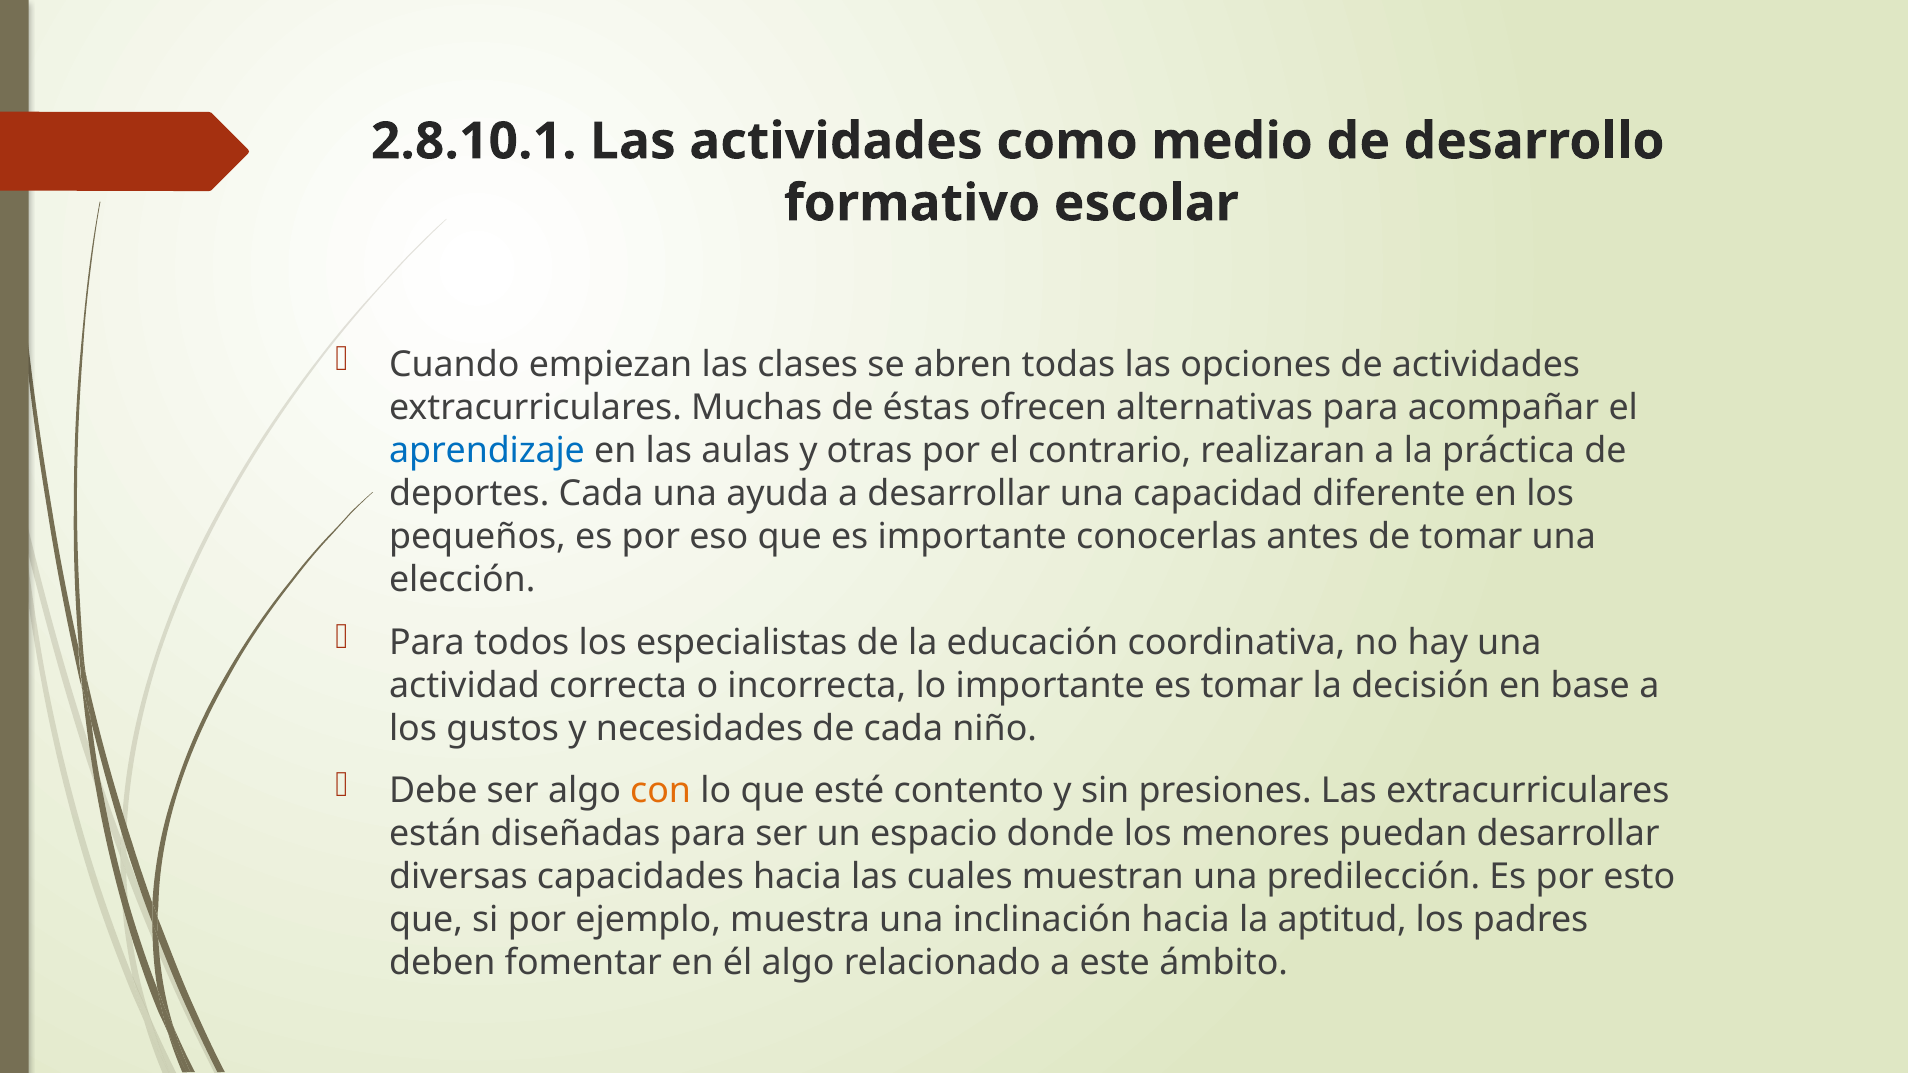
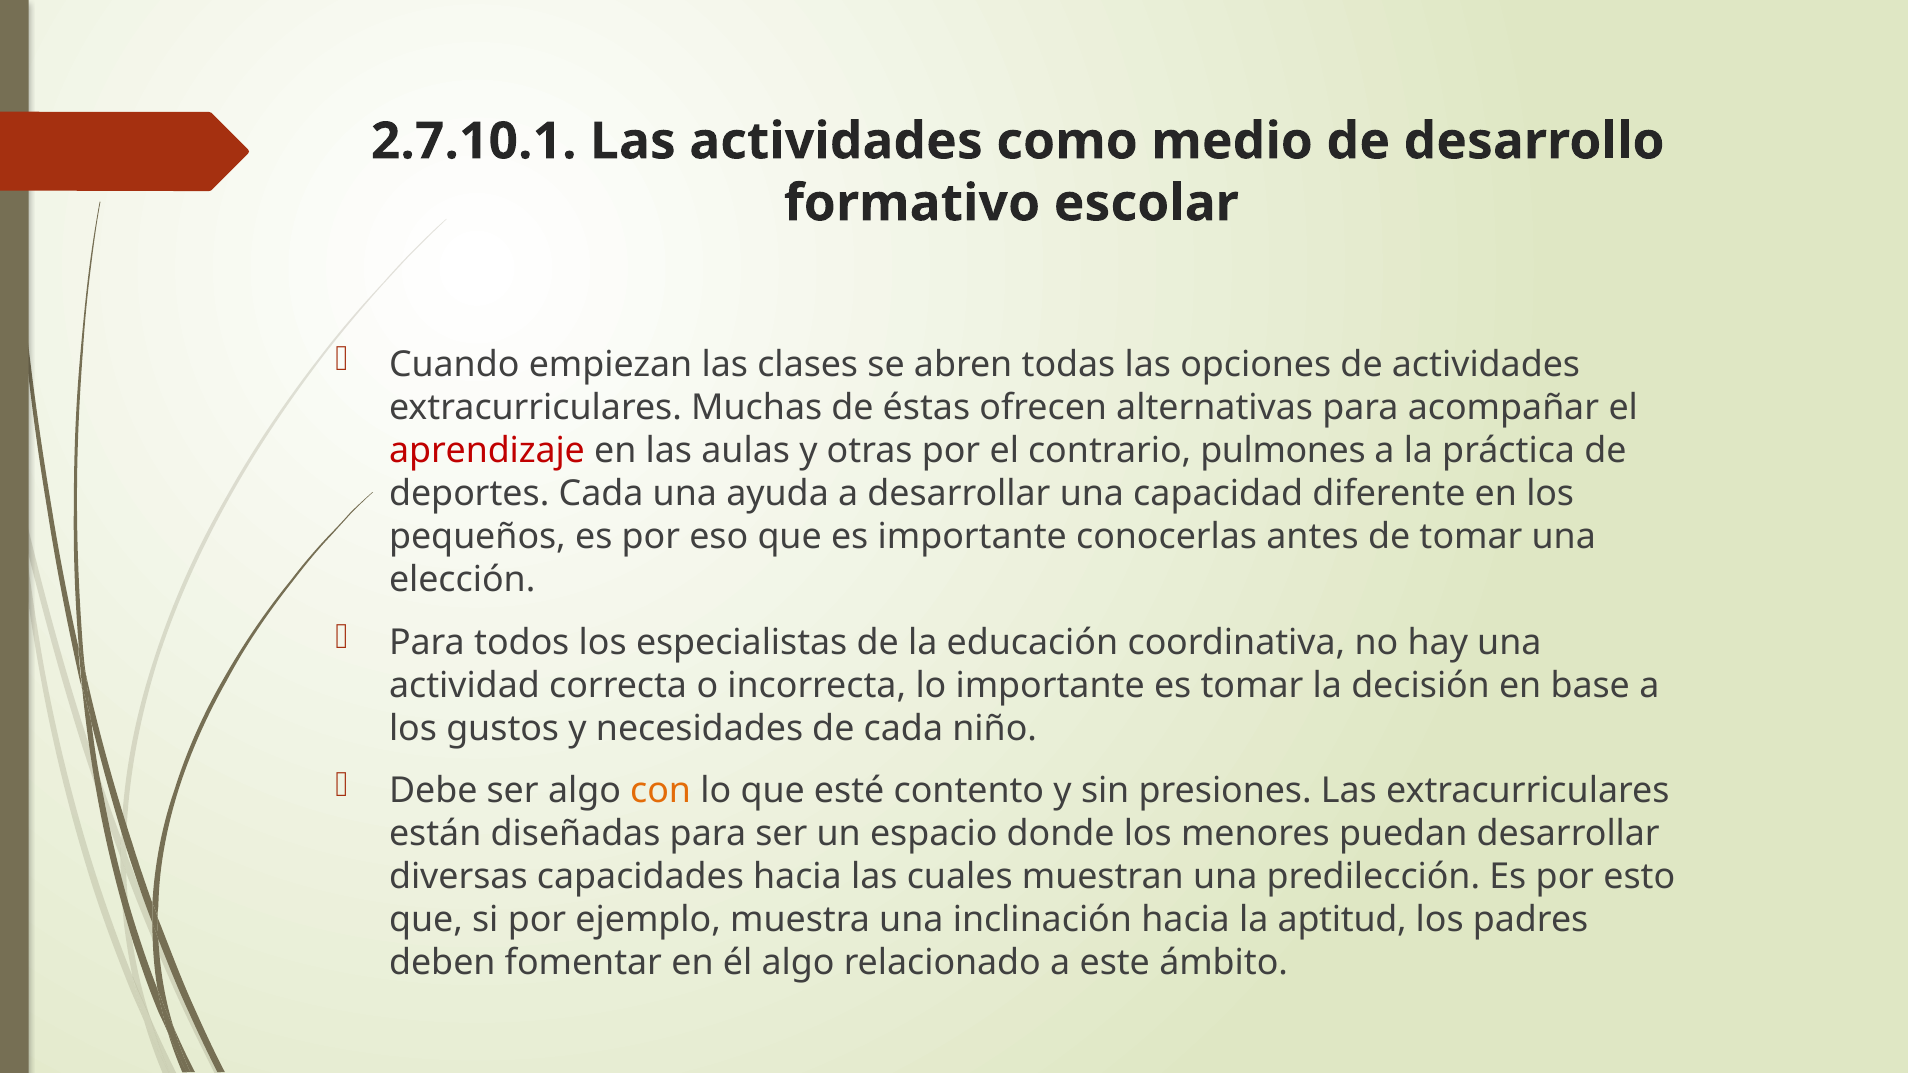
2.8.10.1: 2.8.10.1 -> 2.7.10.1
aprendizaje colour: blue -> red
realizaran: realizaran -> pulmones
